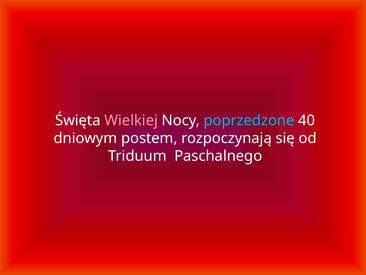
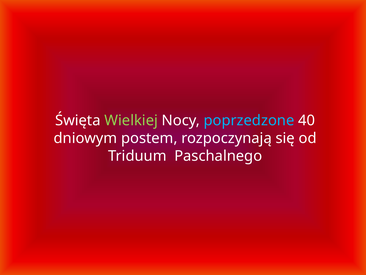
Wielkiej colour: pink -> light green
